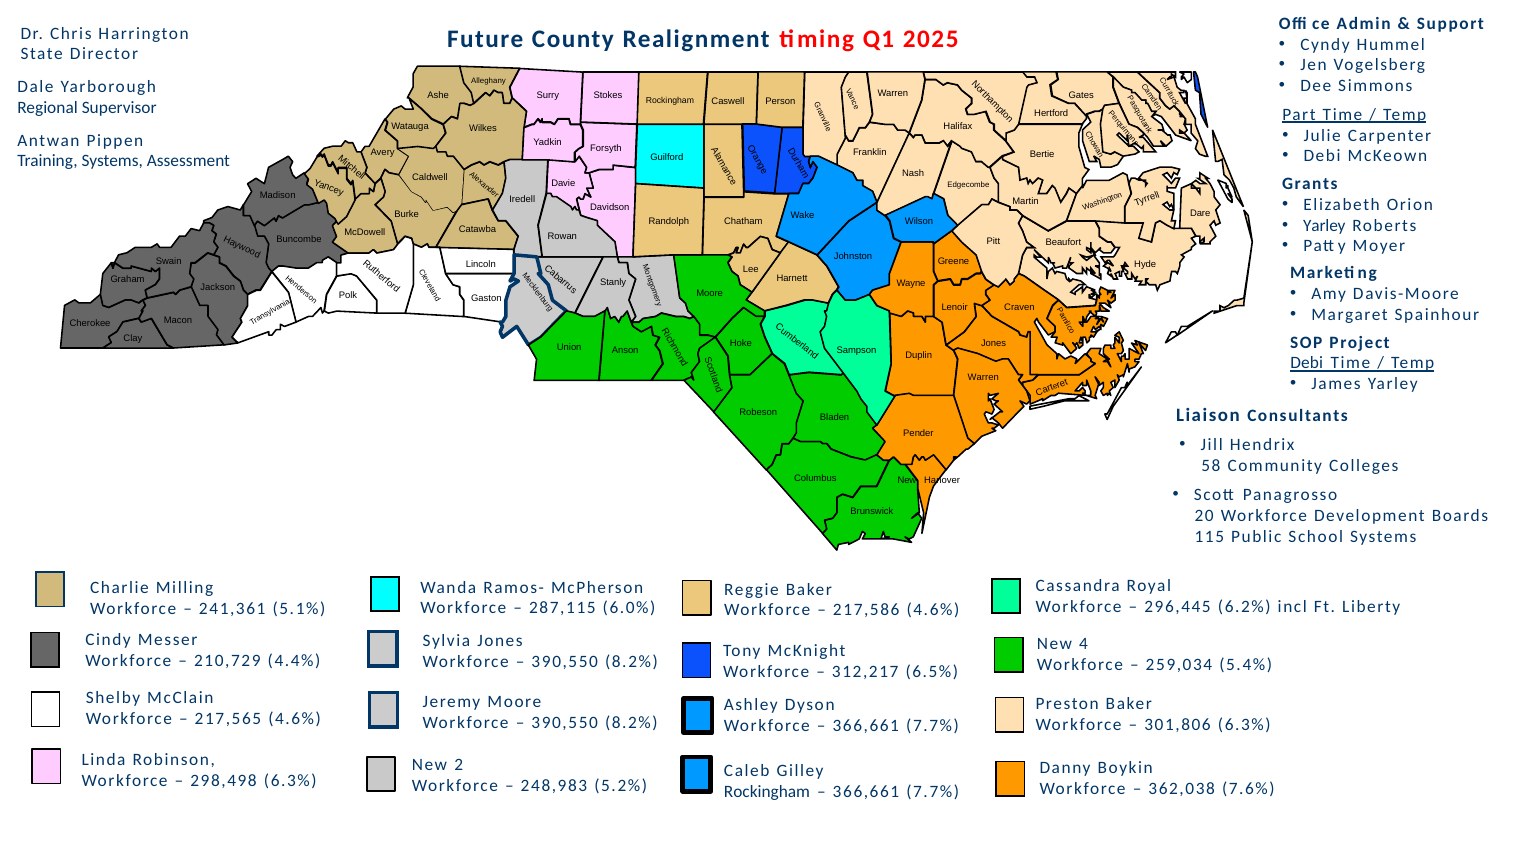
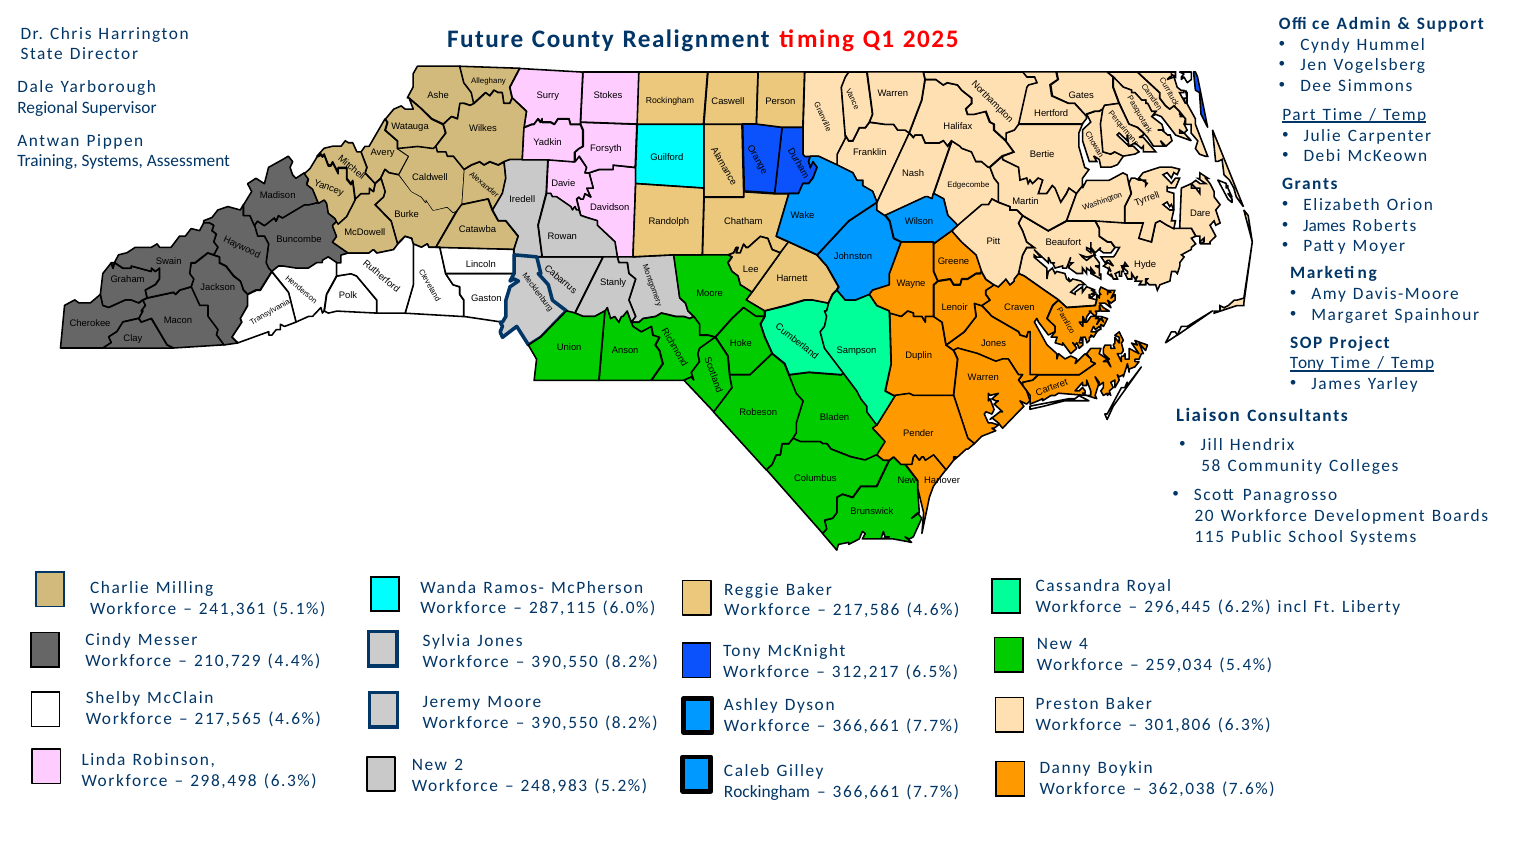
Yarley at (1324, 225): Yarley -> James
Debi at (1307, 363): Debi -> Tony
